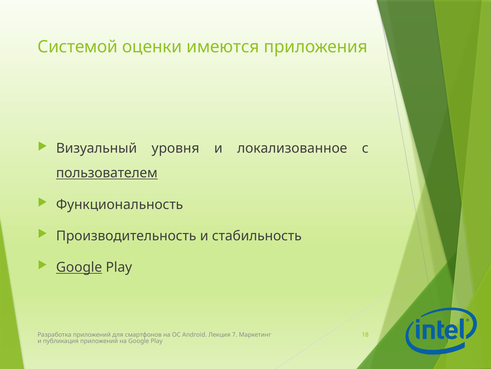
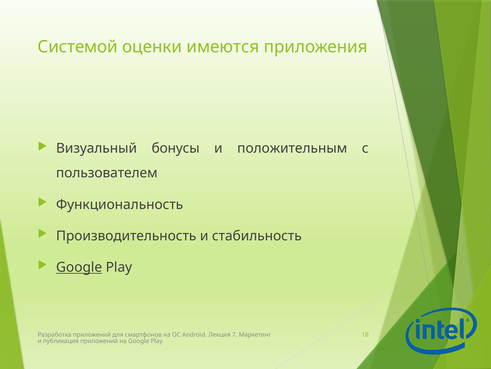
уровня: уровня -> бонусы
локализованное: локализованное -> положительным
пользователем underline: present -> none
